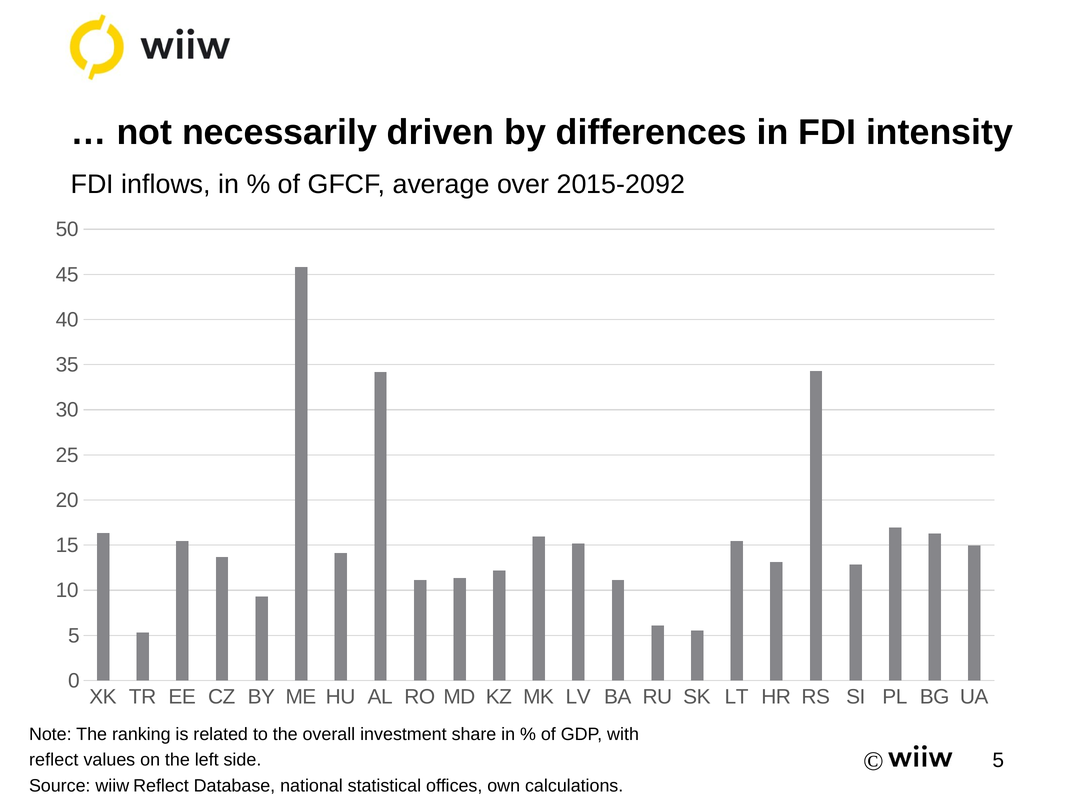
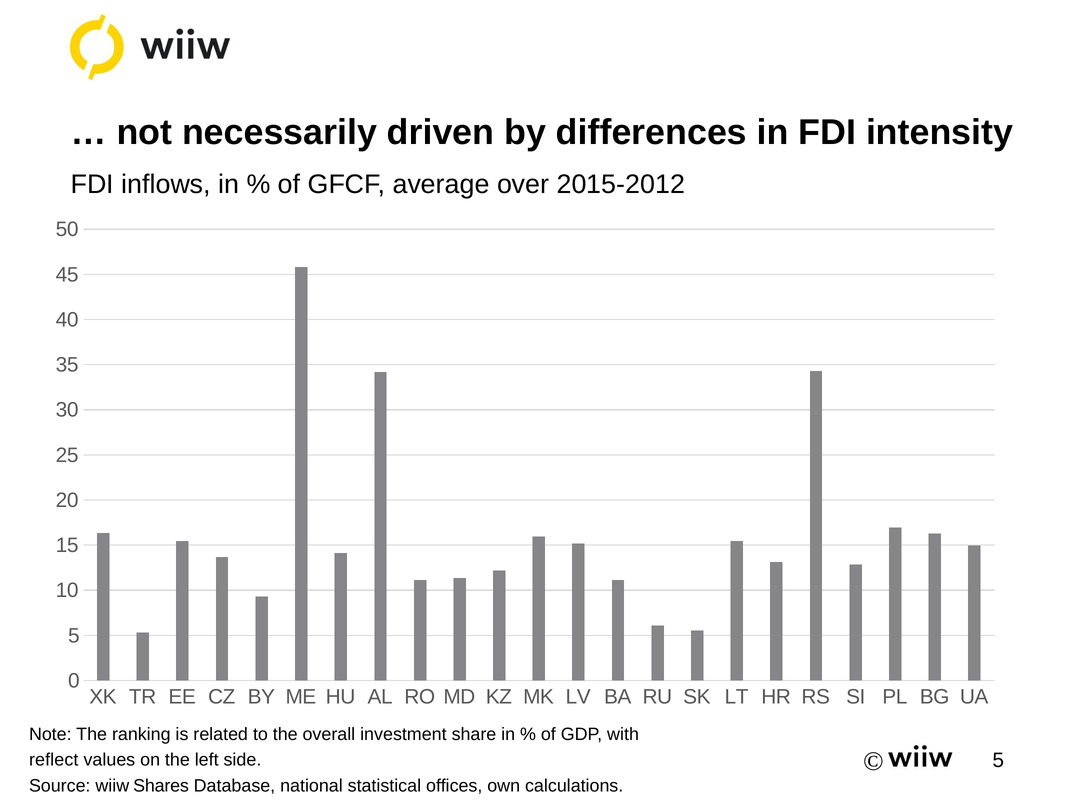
2015-2092: 2015-2092 -> 2015-2012
wiiw Reflect: Reflect -> Shares
